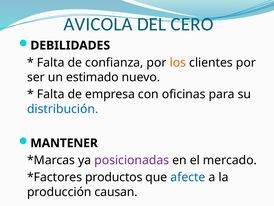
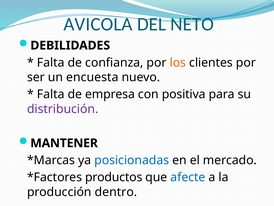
CERO: CERO -> NETO
estimado: estimado -> encuesta
oficinas: oficinas -> positiva
distribución colour: blue -> purple
posicionadas colour: purple -> blue
causan: causan -> dentro
